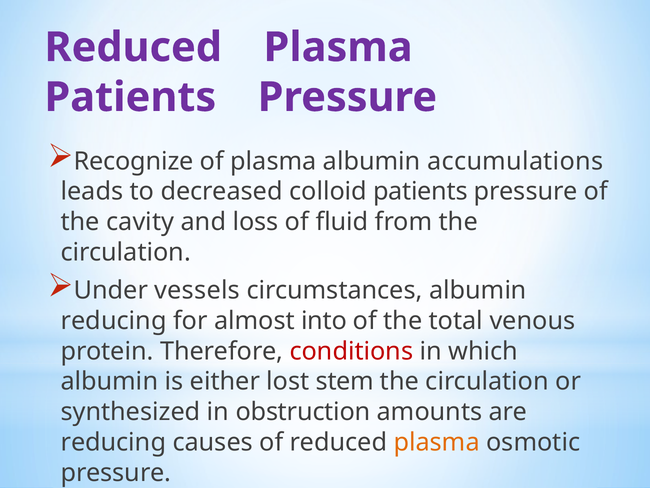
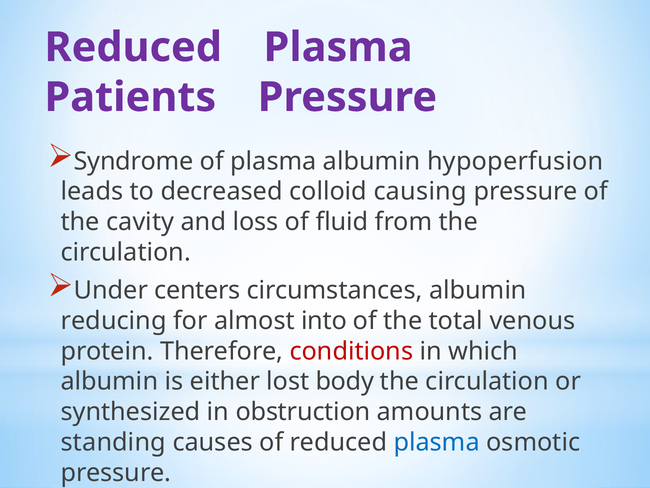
Recognize: Recognize -> Syndrome
accumulations: accumulations -> hypoperfusion
colloid patients: patients -> causing
vessels: vessels -> centers
stem: stem -> body
reducing at (113, 442): reducing -> standing
plasma at (437, 442) colour: orange -> blue
